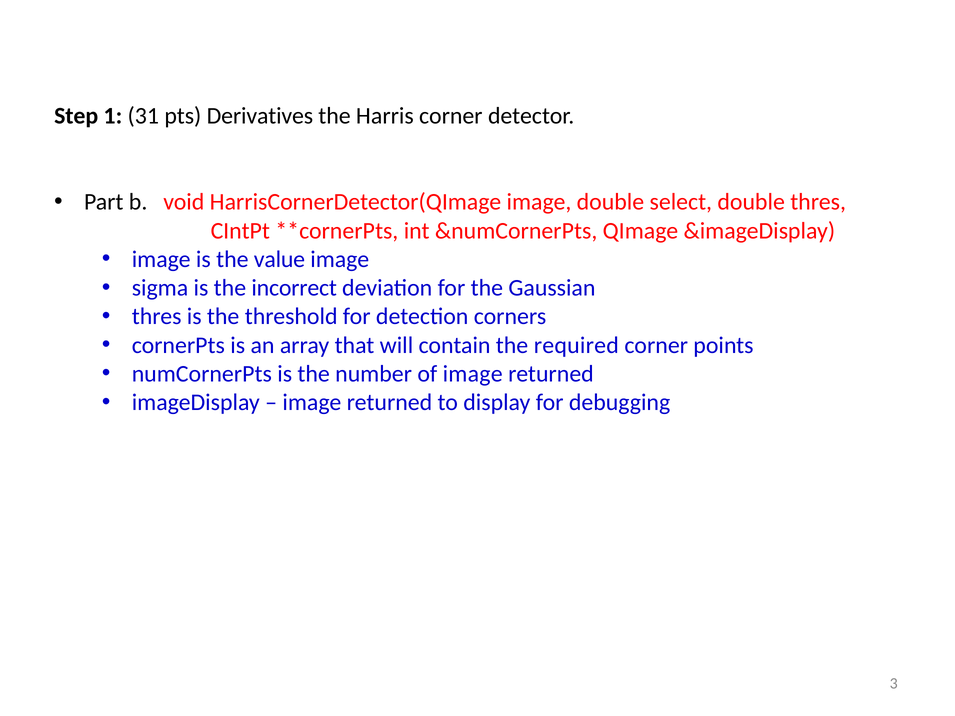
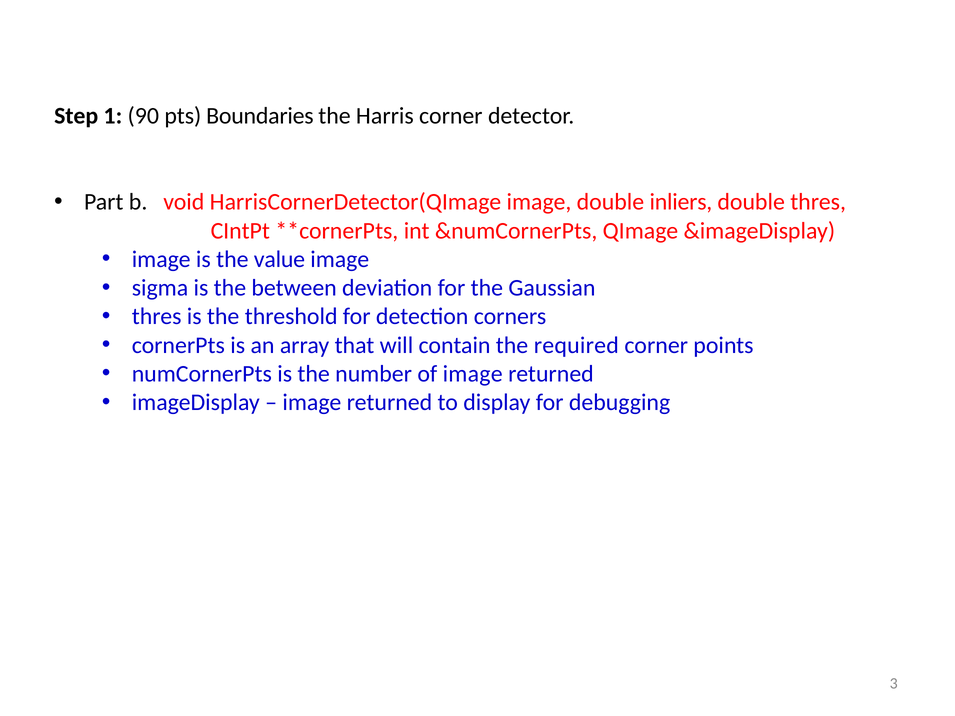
31: 31 -> 90
Derivatives: Derivatives -> Boundaries
select: select -> inliers
incorrect: incorrect -> between
